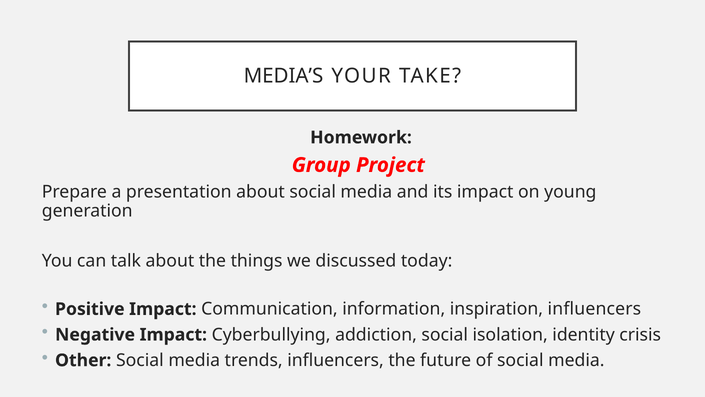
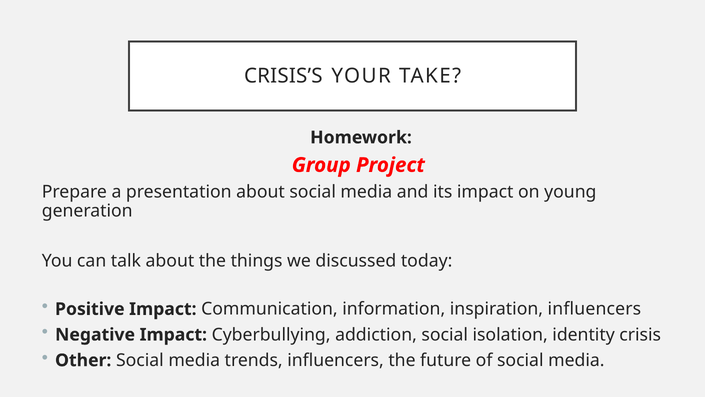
MEDIA’S: MEDIA’S -> CRISIS’S
